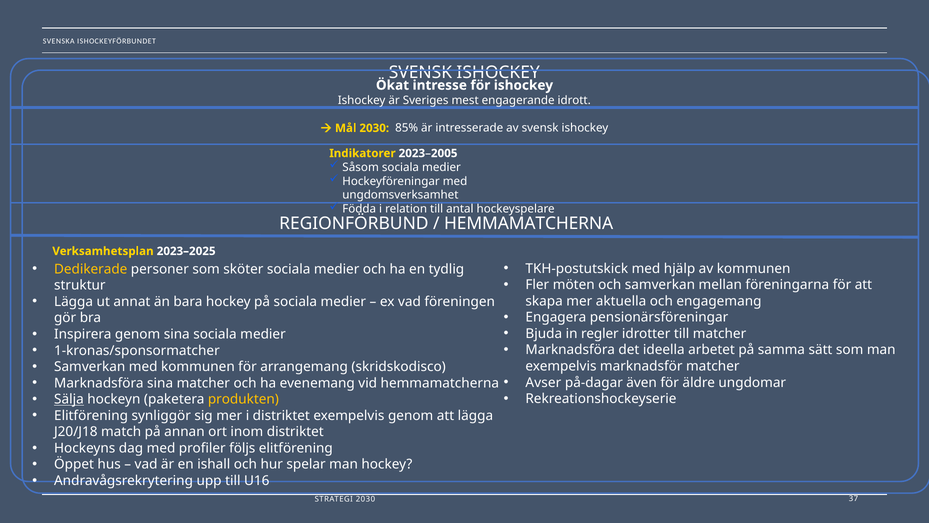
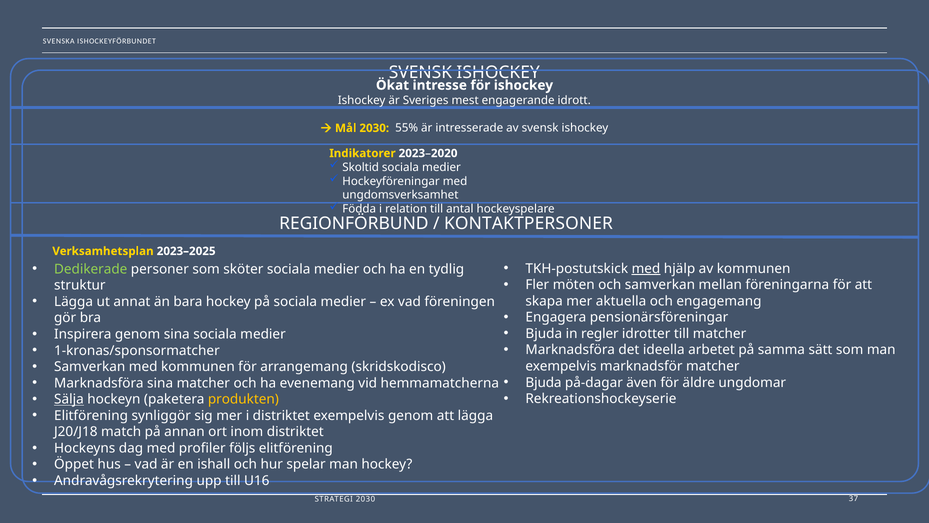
85%: 85% -> 55%
2023–2005: 2023–2005 -> 2023–2020
Såsom: Såsom -> Skoltid
HEMMAMATCHERNA at (529, 223): HEMMAMATCHERNA -> KONTAKTPERSONER
med at (646, 268) underline: none -> present
Dedikerade colour: yellow -> light green
Avser at (543, 382): Avser -> Bjuda
